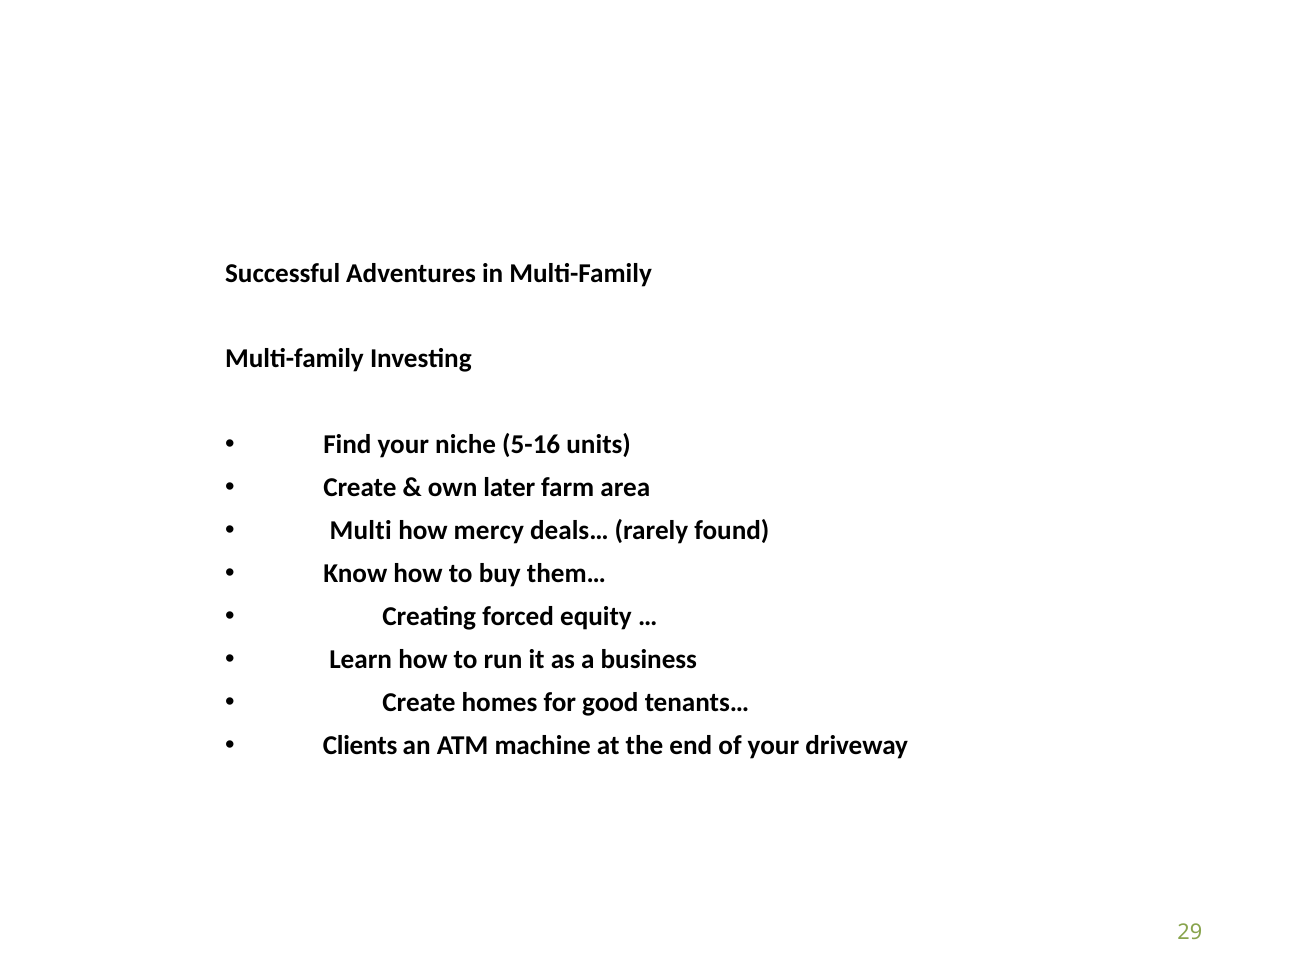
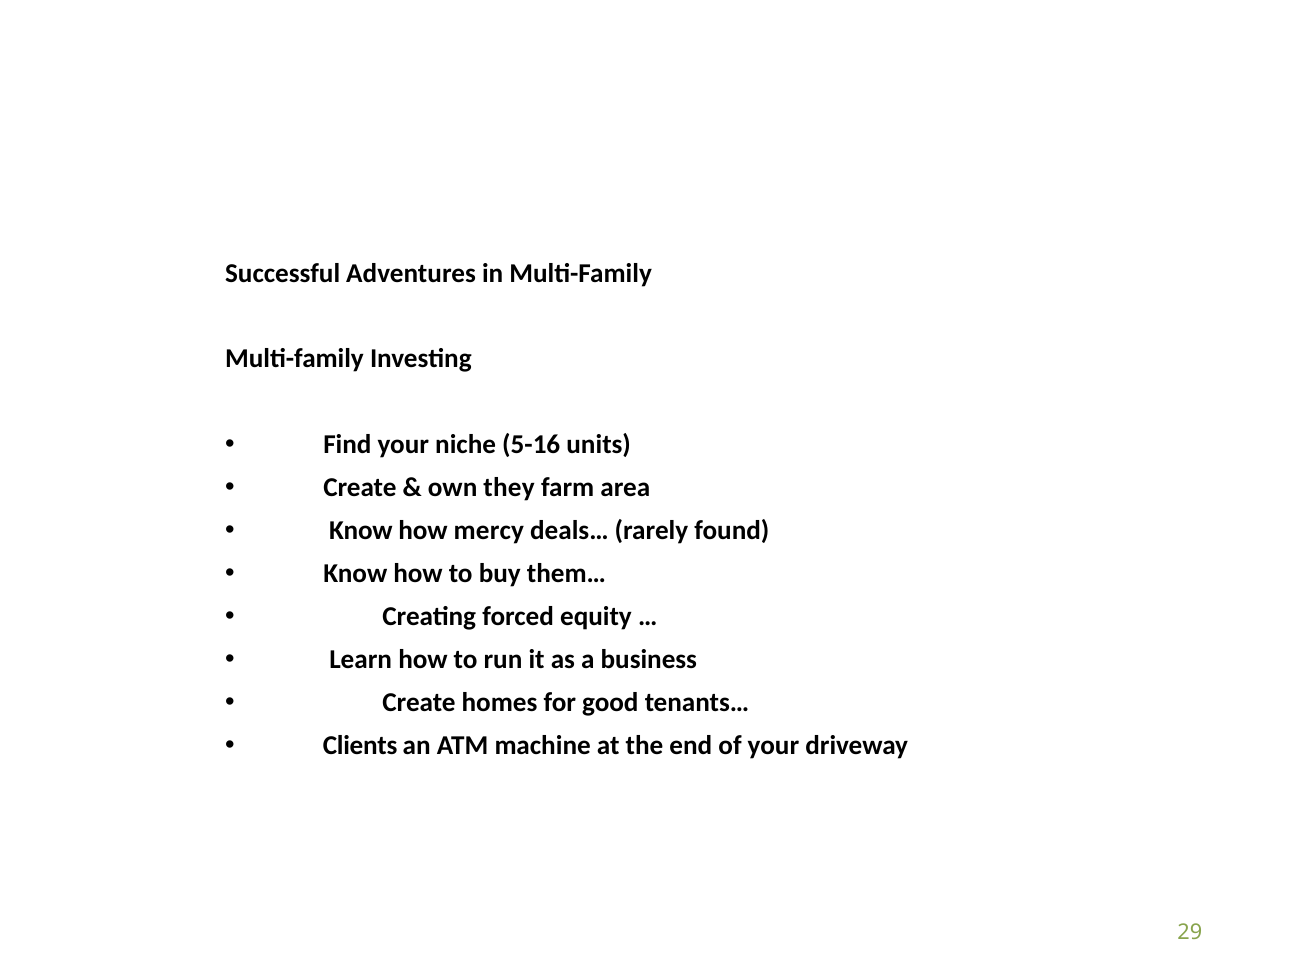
later: later -> they
Multi at (361, 531): Multi -> Know
